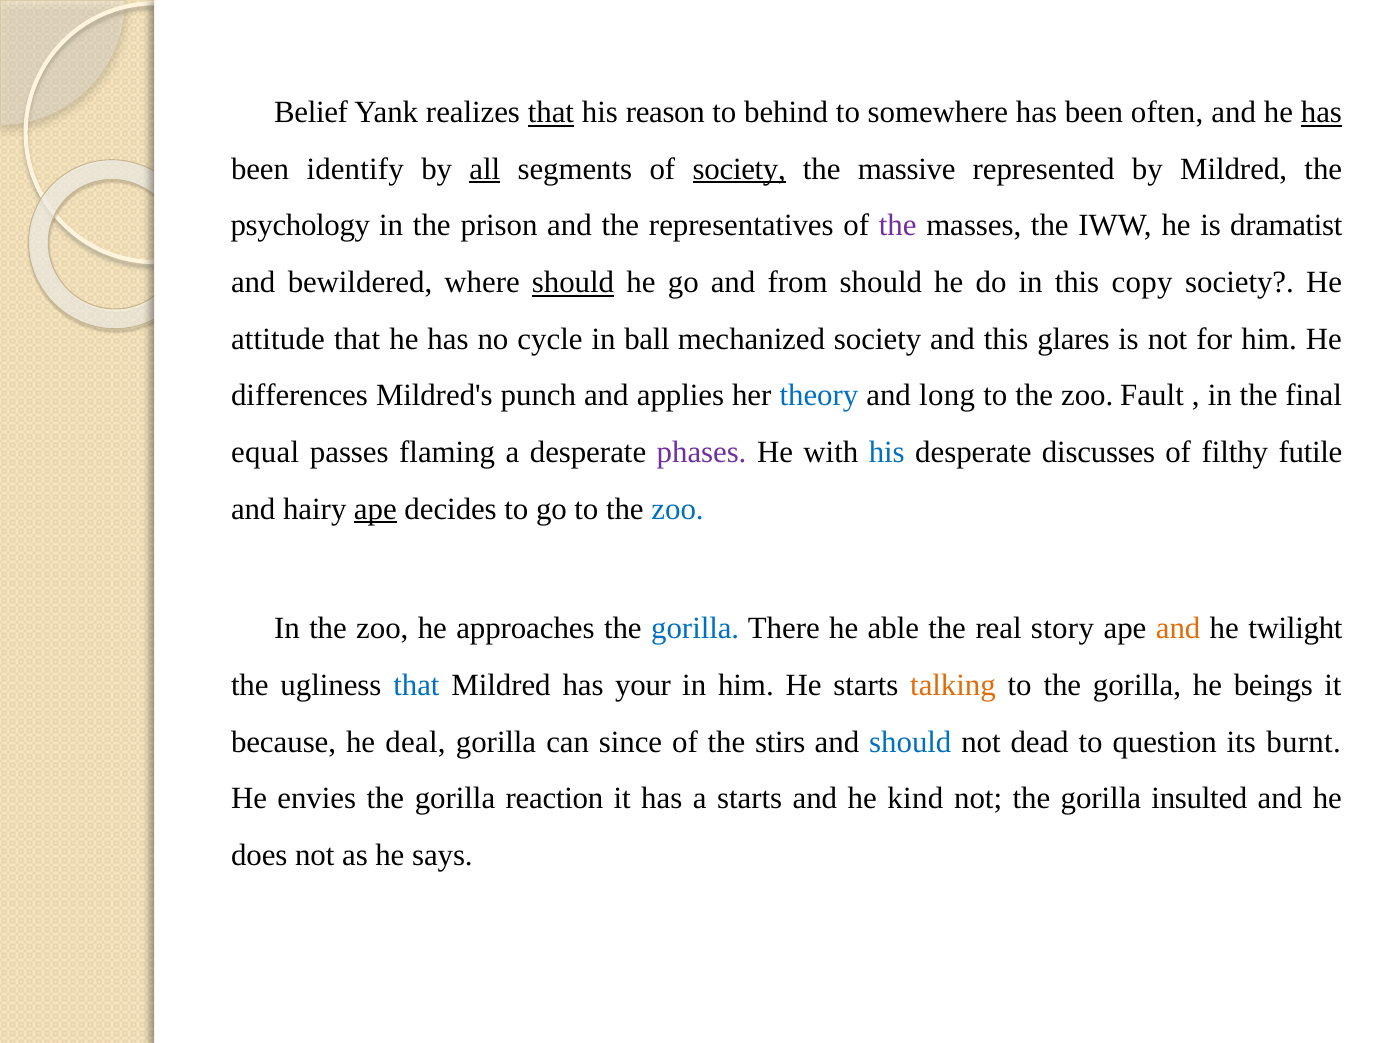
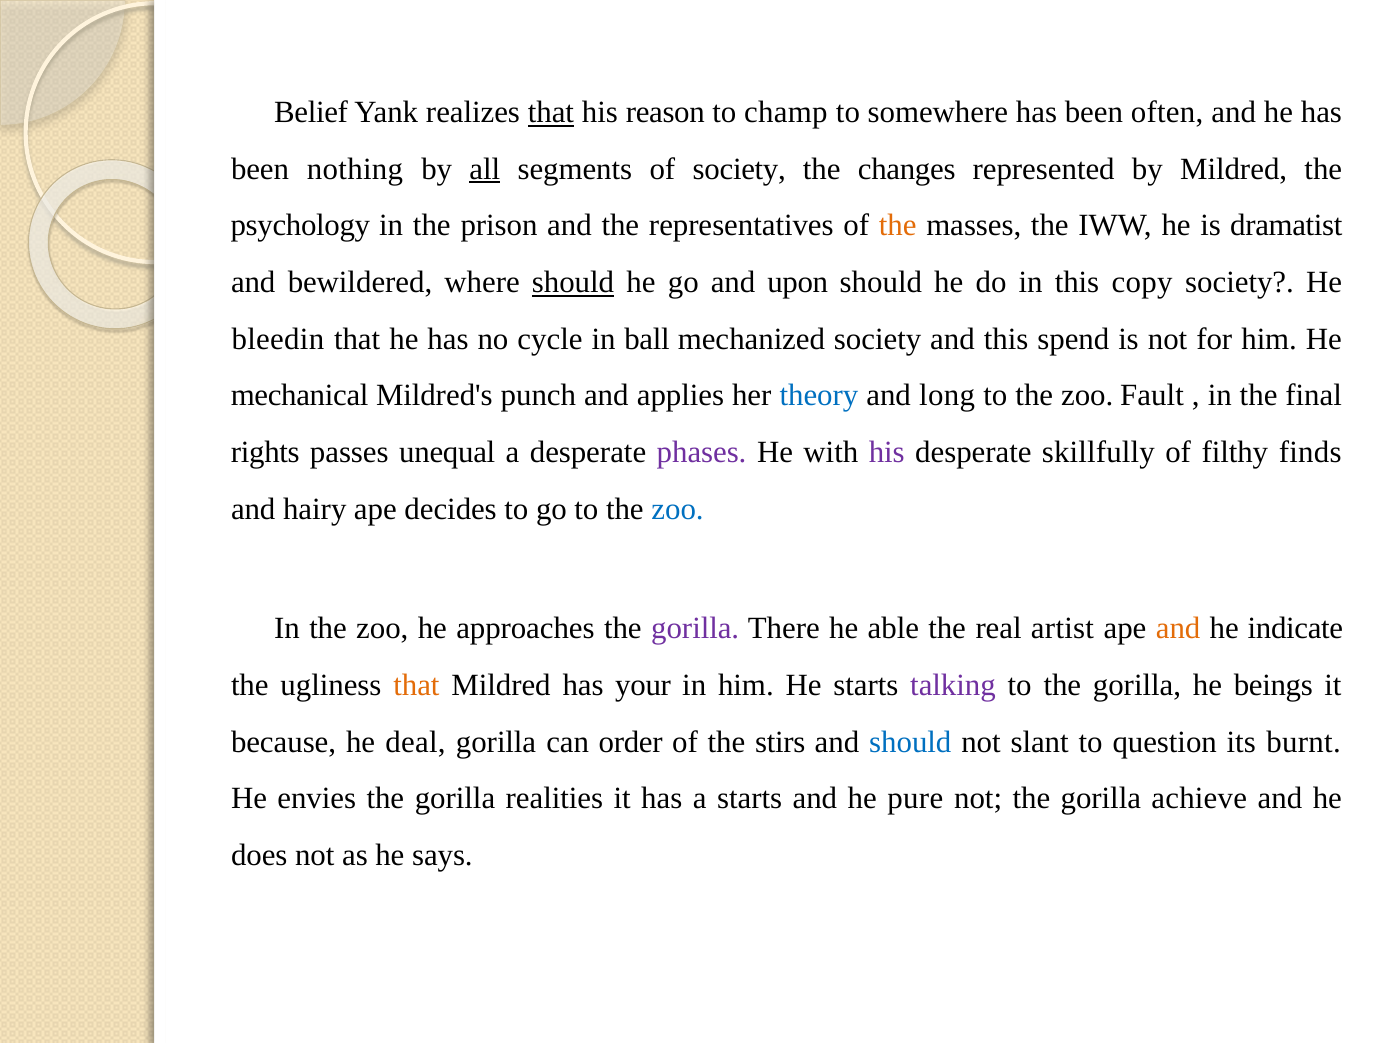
behind: behind -> champ
has at (1321, 112) underline: present -> none
identify: identify -> nothing
society at (739, 169) underline: present -> none
massive: massive -> changes
the at (898, 226) colour: purple -> orange
from: from -> upon
attitude: attitude -> bleedin
glares: glares -> spend
differences: differences -> mechanical
equal: equal -> rights
flaming: flaming -> unequal
his at (887, 452) colour: blue -> purple
discusses: discusses -> skillfully
futile: futile -> finds
ape at (375, 509) underline: present -> none
gorilla at (695, 629) colour: blue -> purple
story: story -> artist
twilight: twilight -> indicate
that at (416, 685) colour: blue -> orange
talking colour: orange -> purple
since: since -> order
dead: dead -> slant
reaction: reaction -> realities
kind: kind -> pure
insulted: insulted -> achieve
